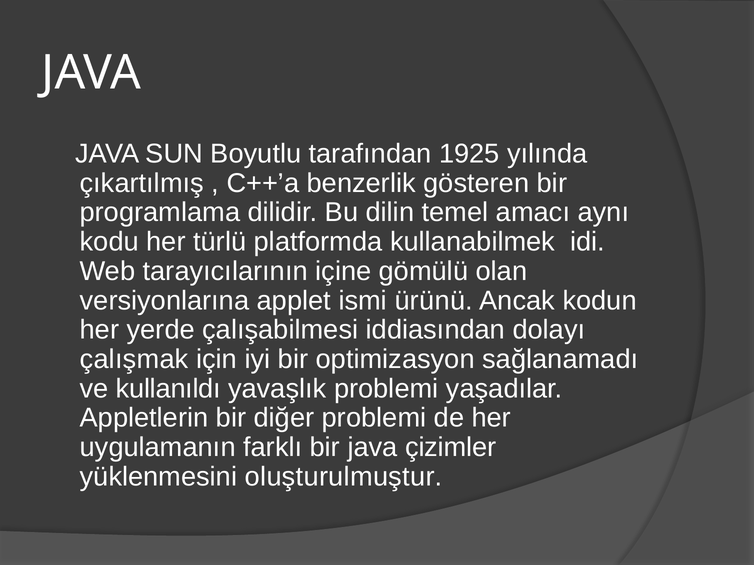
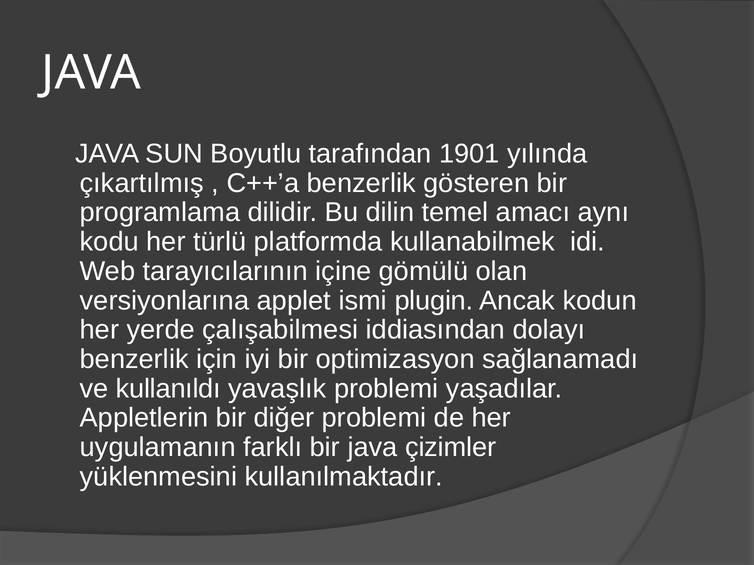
1925: 1925 -> 1901
ürünü: ürünü -> plugin
çalışmak at (134, 360): çalışmak -> benzerlik
oluşturulmuştur: oluşturulmuştur -> kullanılmaktadır
